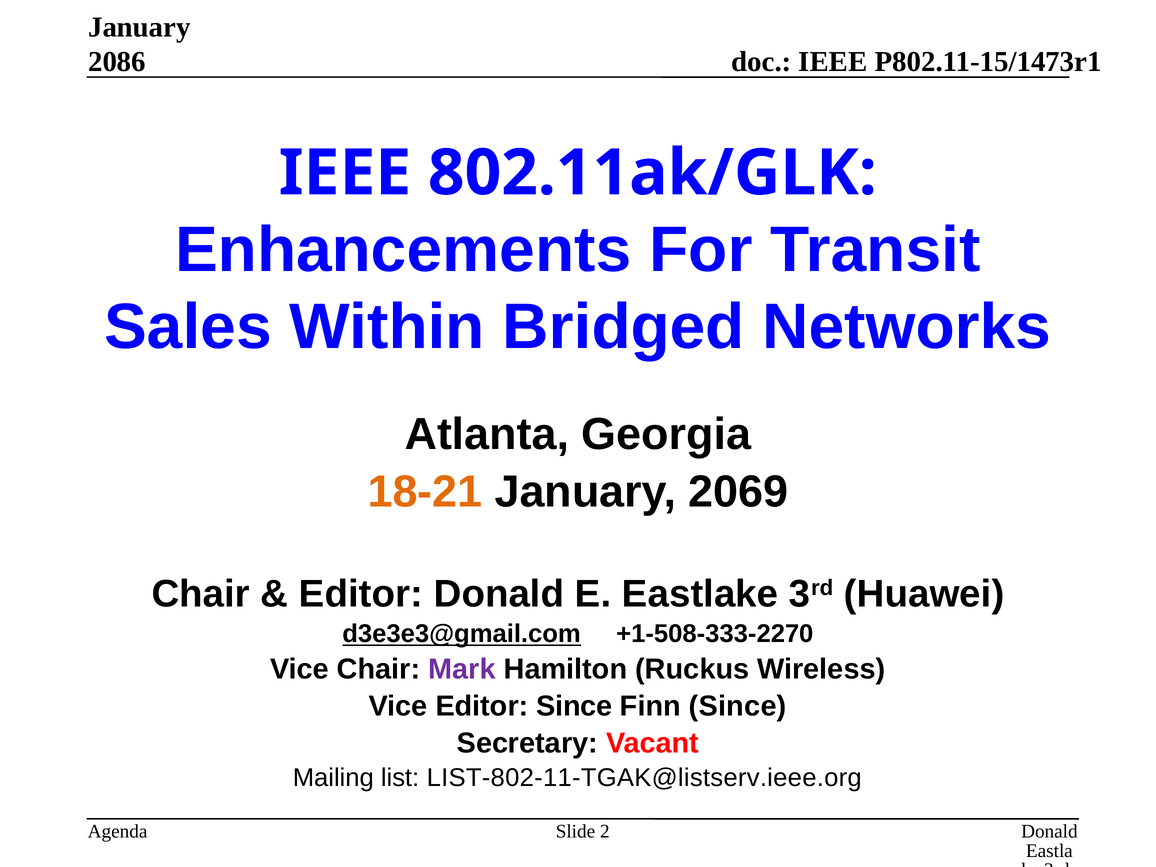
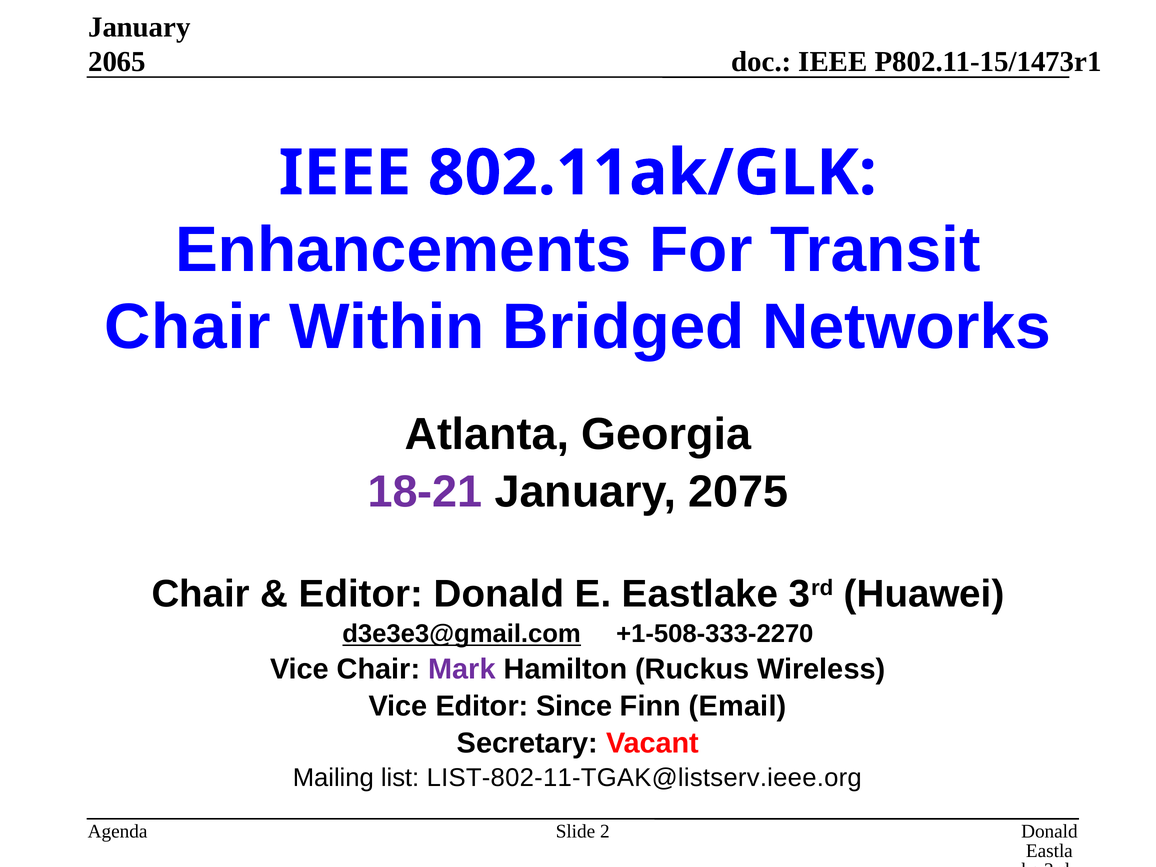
2086: 2086 -> 2065
Sales at (188, 327): Sales -> Chair
18-21 colour: orange -> purple
2069: 2069 -> 2075
Finn Since: Since -> Email
